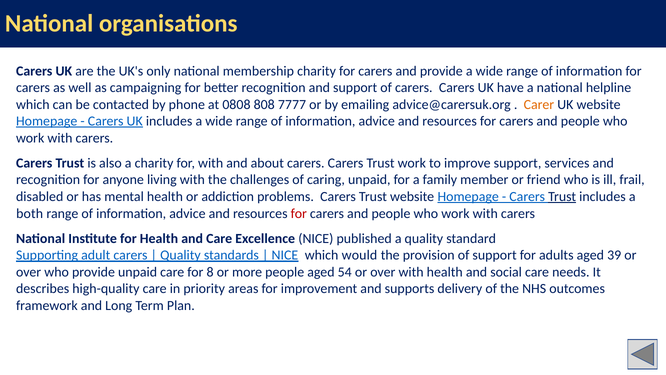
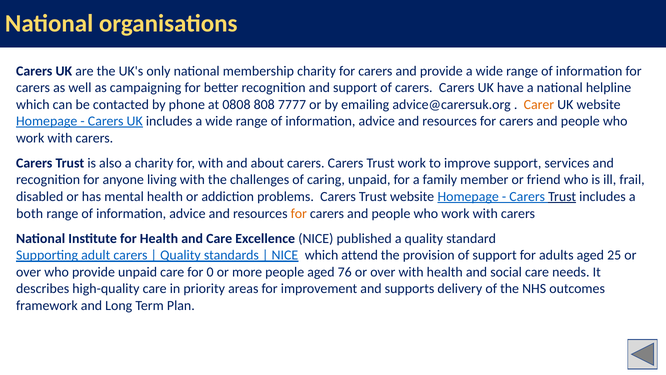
for at (299, 213) colour: red -> orange
would: would -> attend
39: 39 -> 25
8: 8 -> 0
54: 54 -> 76
